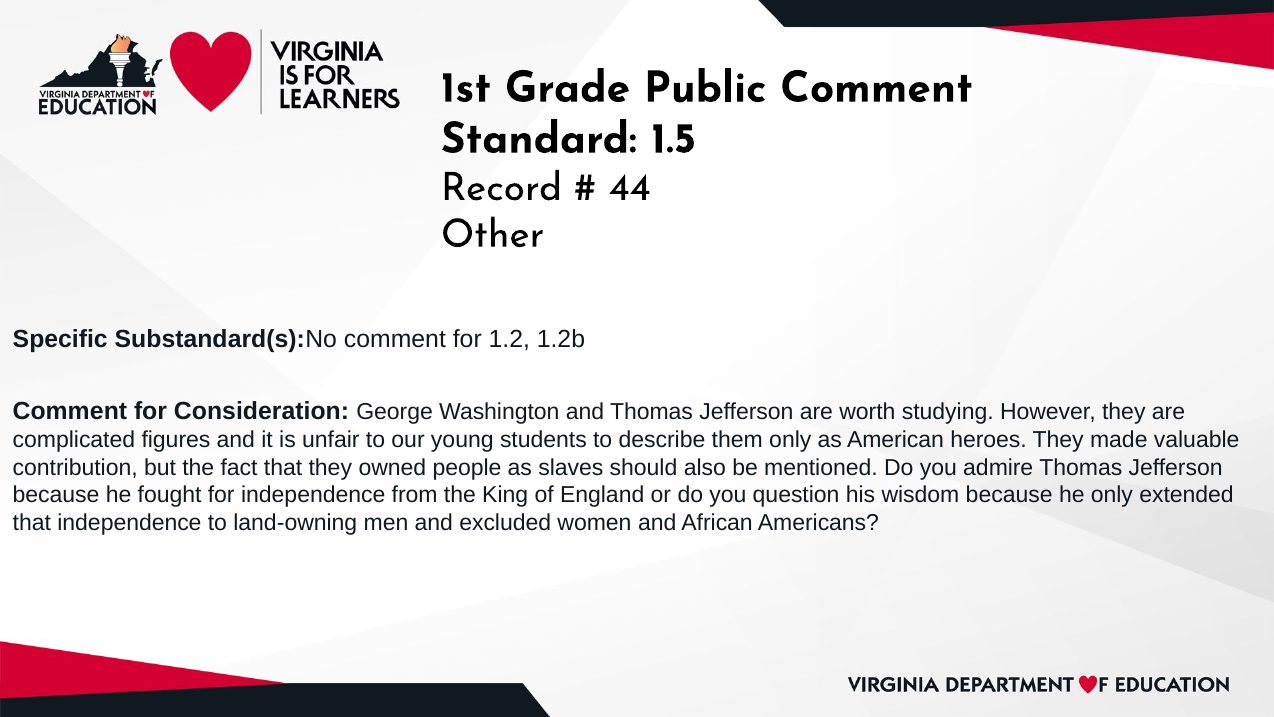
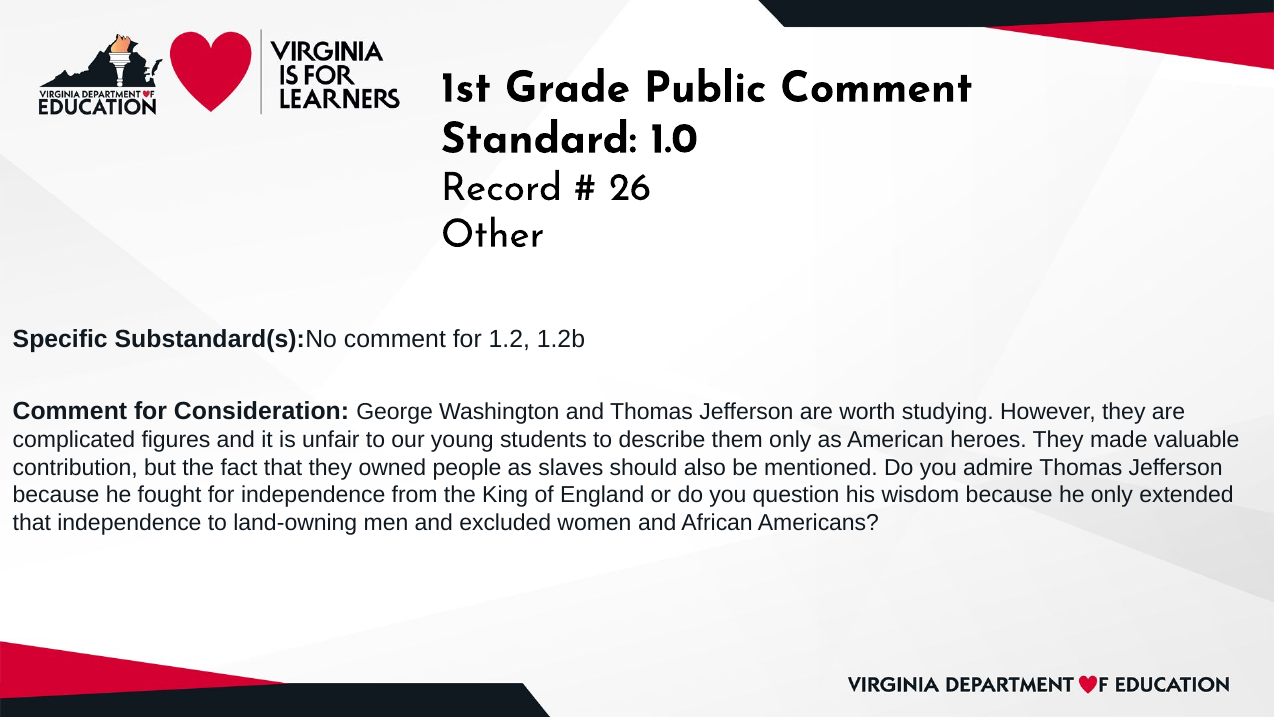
1.5: 1.5 -> 1.0
44: 44 -> 26
